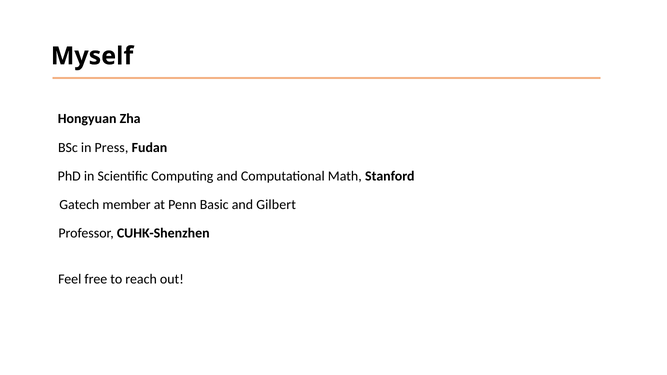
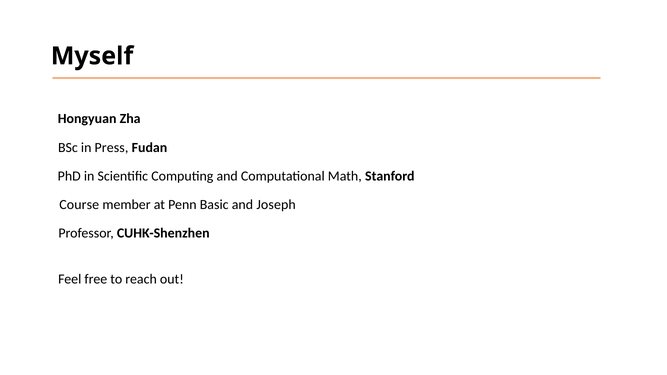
Gatech: Gatech -> Course
Gilbert: Gilbert -> Joseph
